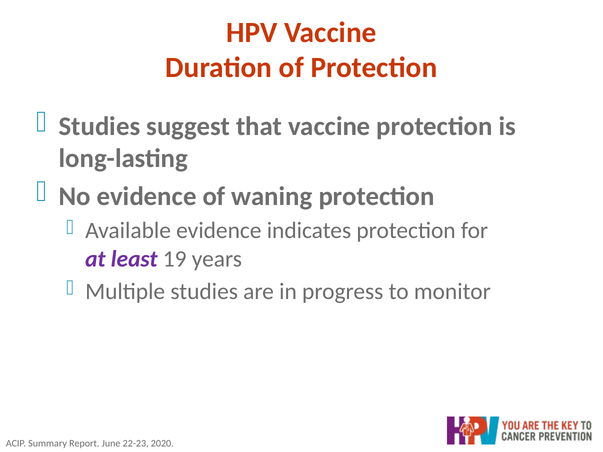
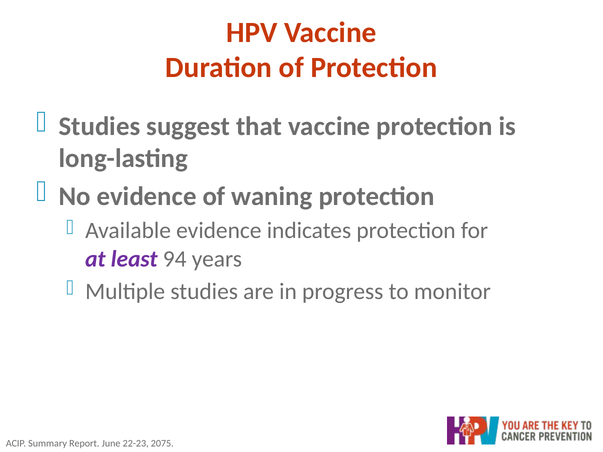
19: 19 -> 94
2020: 2020 -> 2075
